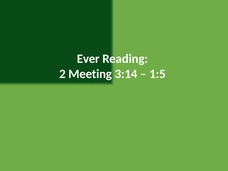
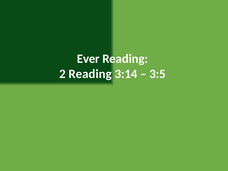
2 Meeting: Meeting -> Reading
1:5: 1:5 -> 3:5
